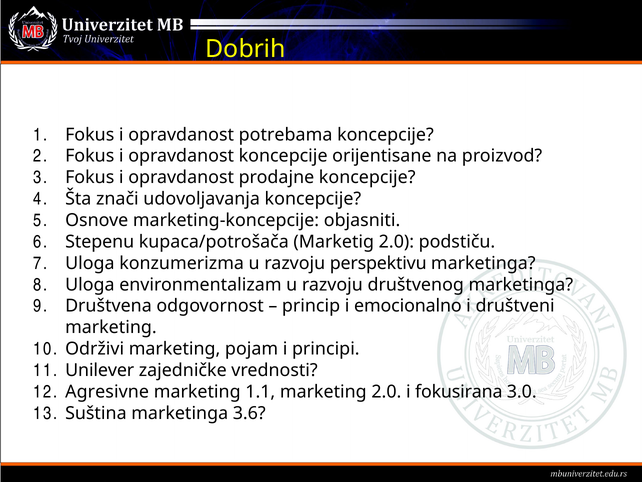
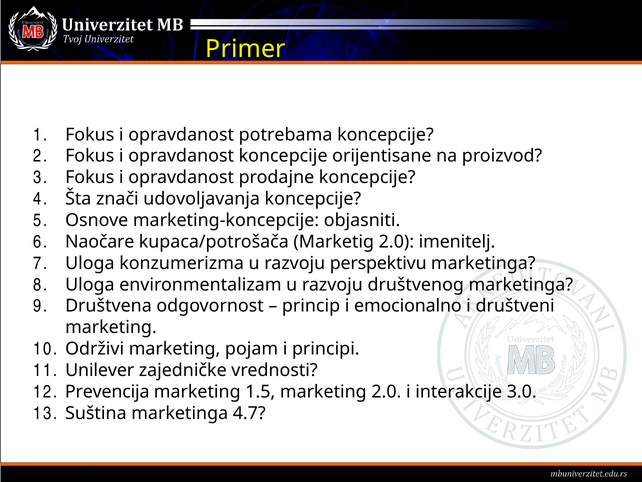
Dobrih: Dobrih -> Primer
Stepenu: Stepenu -> Naočare
podstiču: podstiču -> imenitelj
Agresivne: Agresivne -> Prevencija
1.1: 1.1 -> 1.5
fokusirana: fokusirana -> interakcije
3.6: 3.6 -> 4.7
